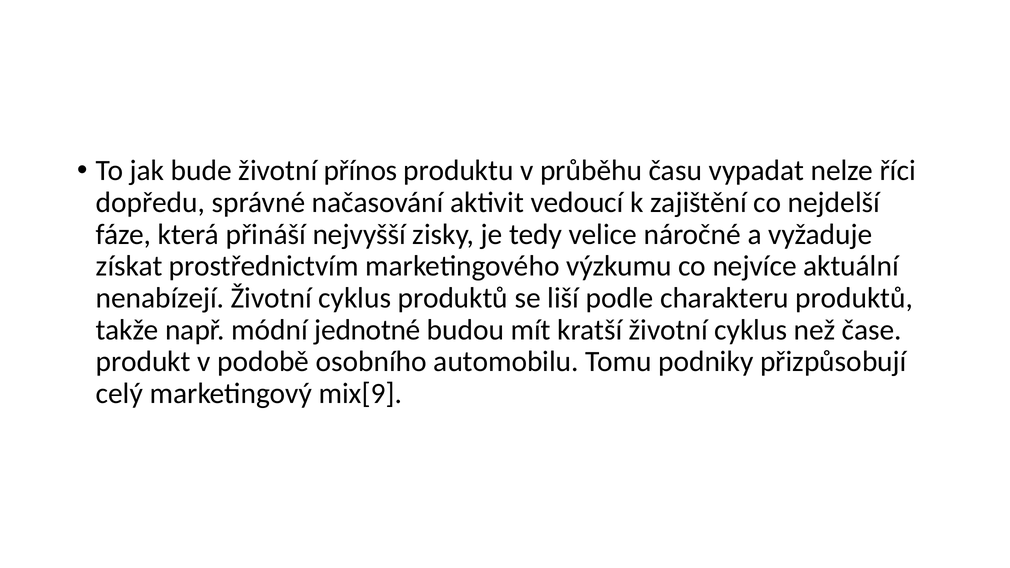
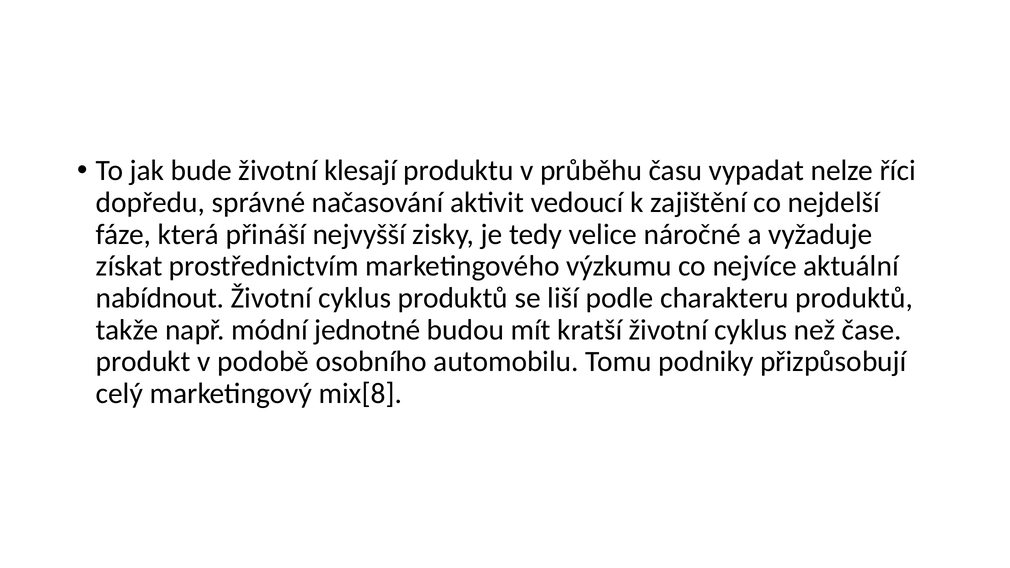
přínos: přínos -> klesají
nenabízejí: nenabízejí -> nabídnout
mix[9: mix[9 -> mix[8
